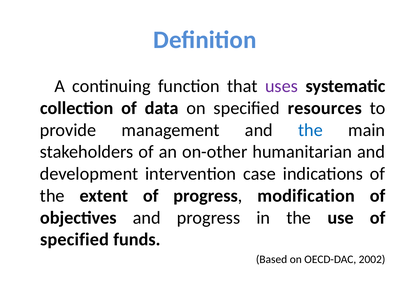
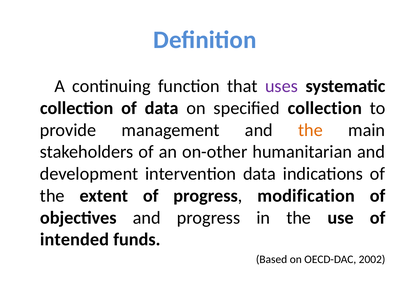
specified resources: resources -> collection
the at (310, 130) colour: blue -> orange
intervention case: case -> data
specified at (74, 239): specified -> intended
